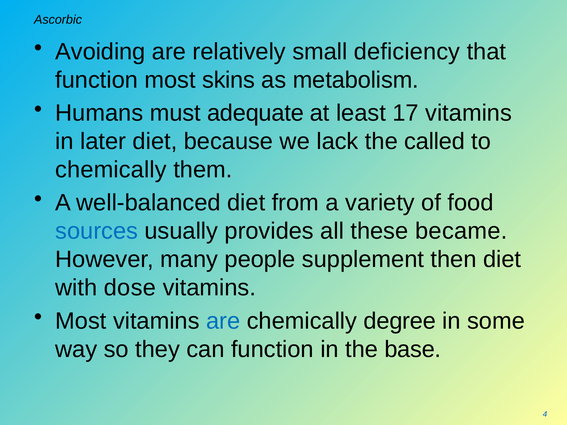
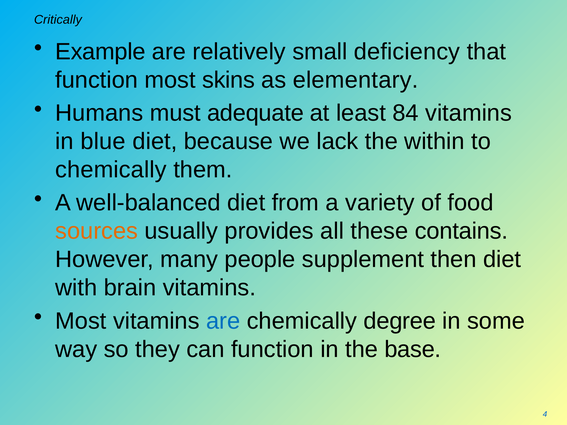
Ascorbic: Ascorbic -> Critically
Avoiding: Avoiding -> Example
metabolism: metabolism -> elementary
17: 17 -> 84
later: later -> blue
called: called -> within
sources colour: blue -> orange
became: became -> contains
dose: dose -> brain
